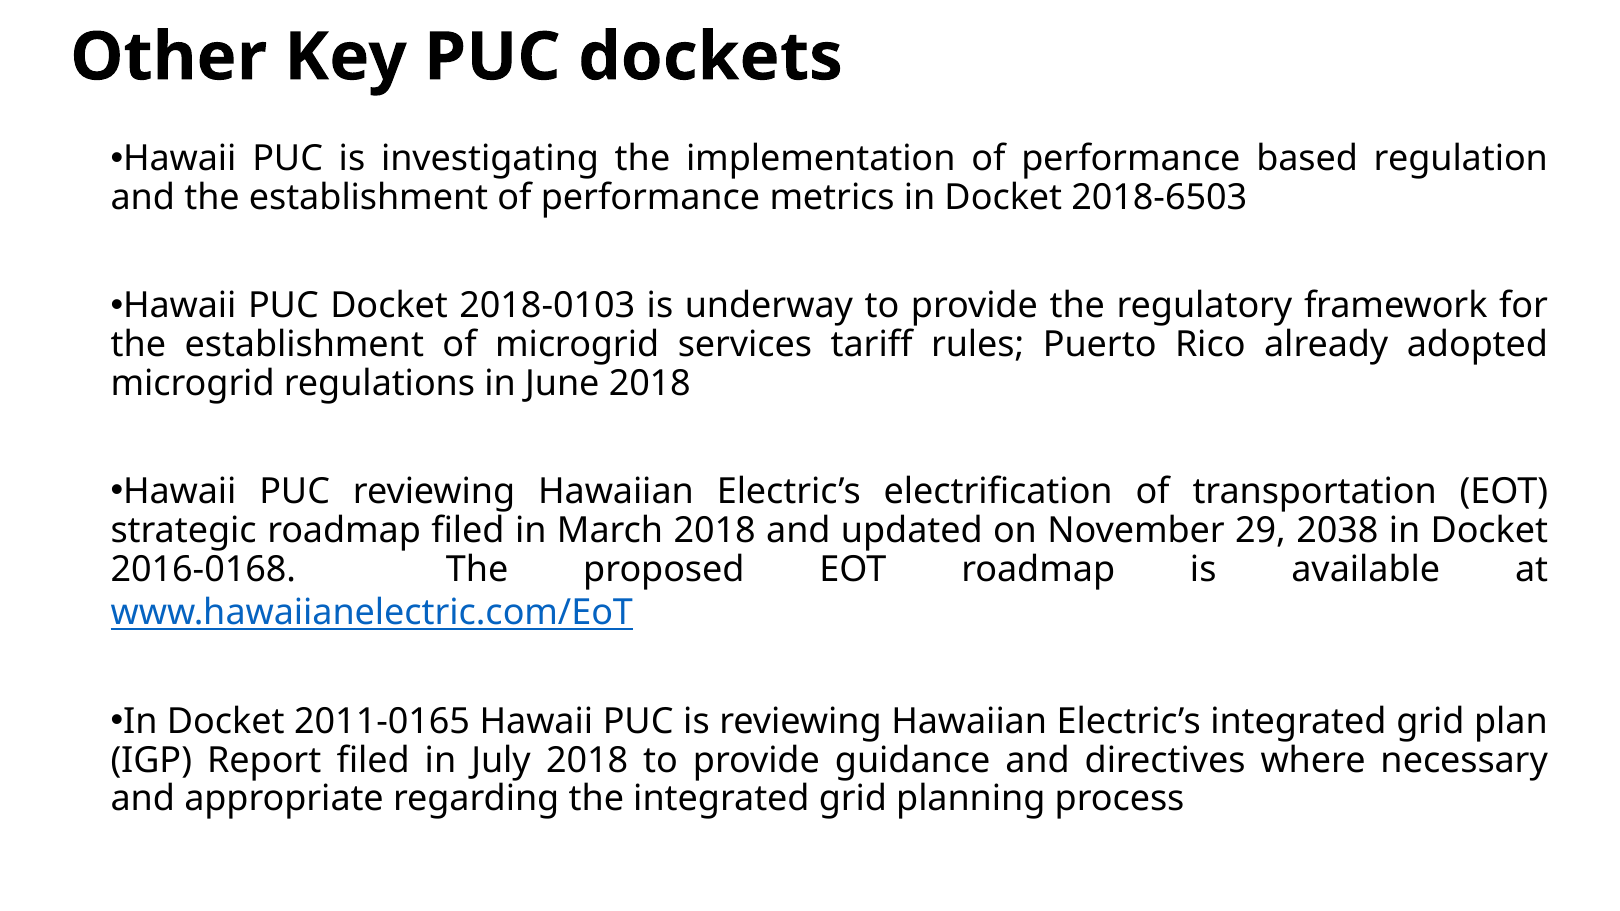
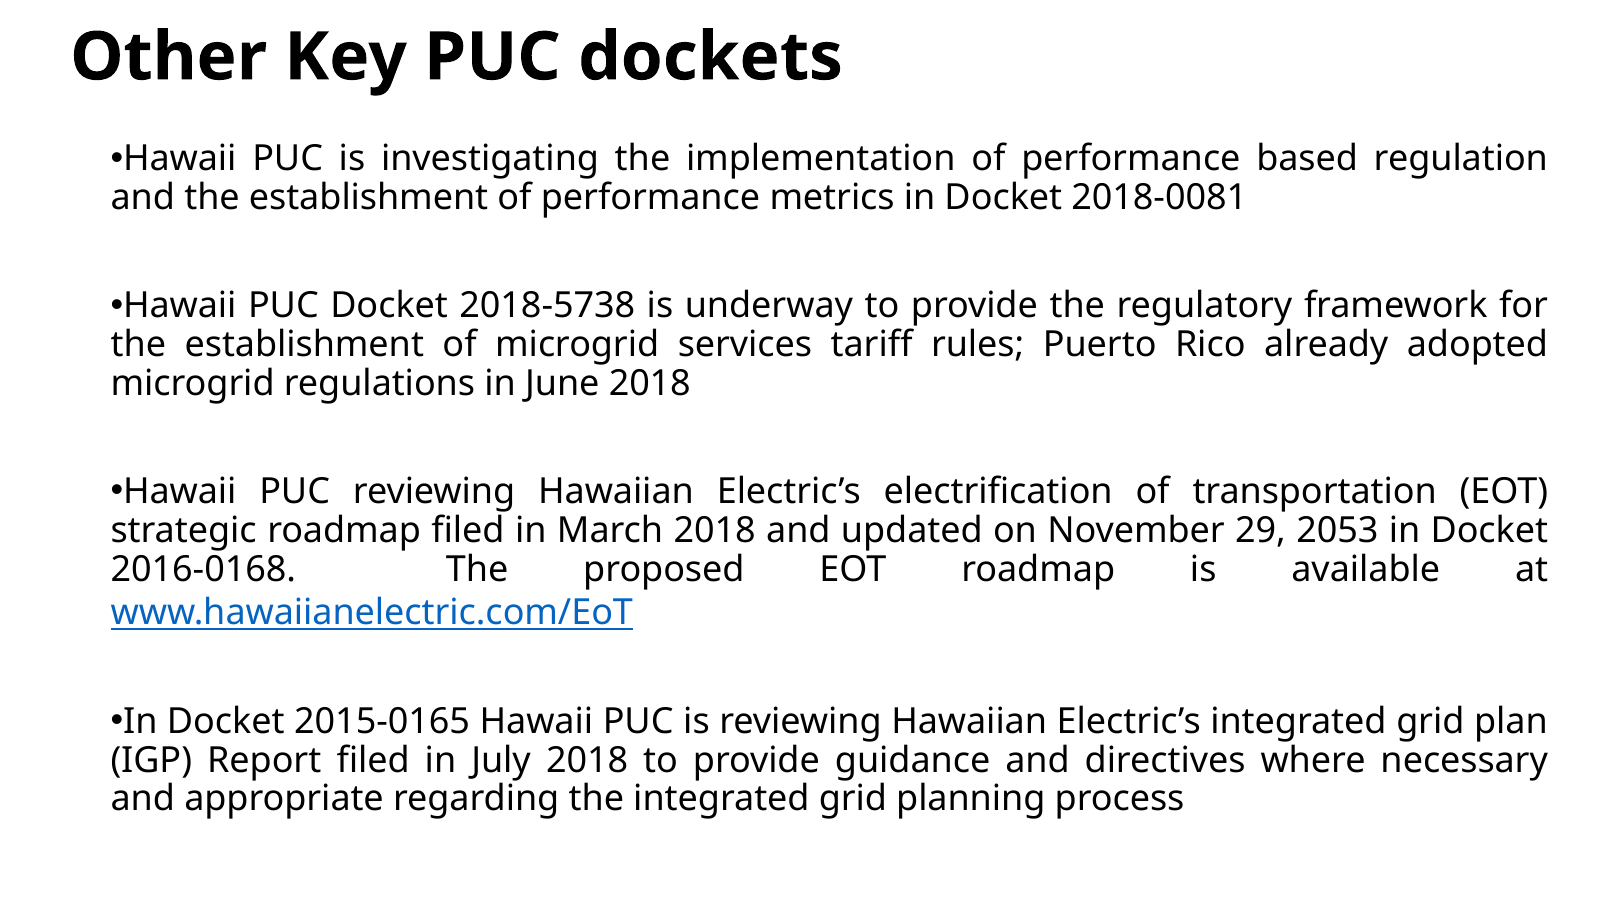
2018-6503: 2018-6503 -> 2018-0081
2018-0103: 2018-0103 -> 2018-5738
2038: 2038 -> 2053
2011-0165: 2011-0165 -> 2015-0165
